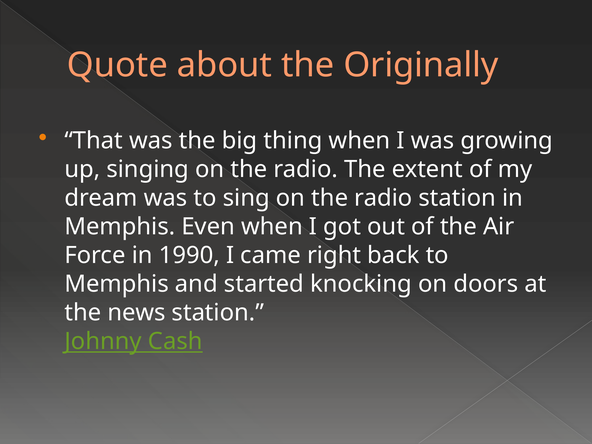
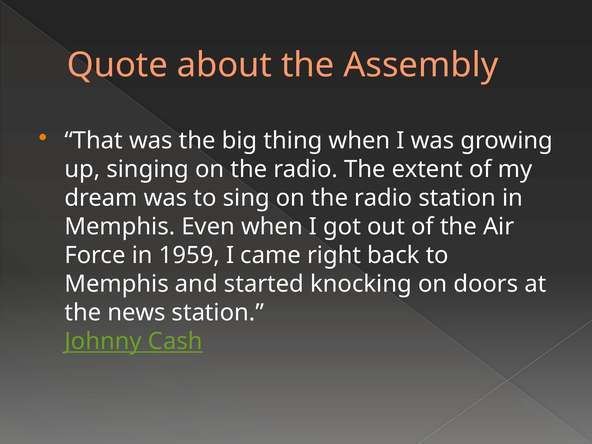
Originally: Originally -> Assembly
1990: 1990 -> 1959
